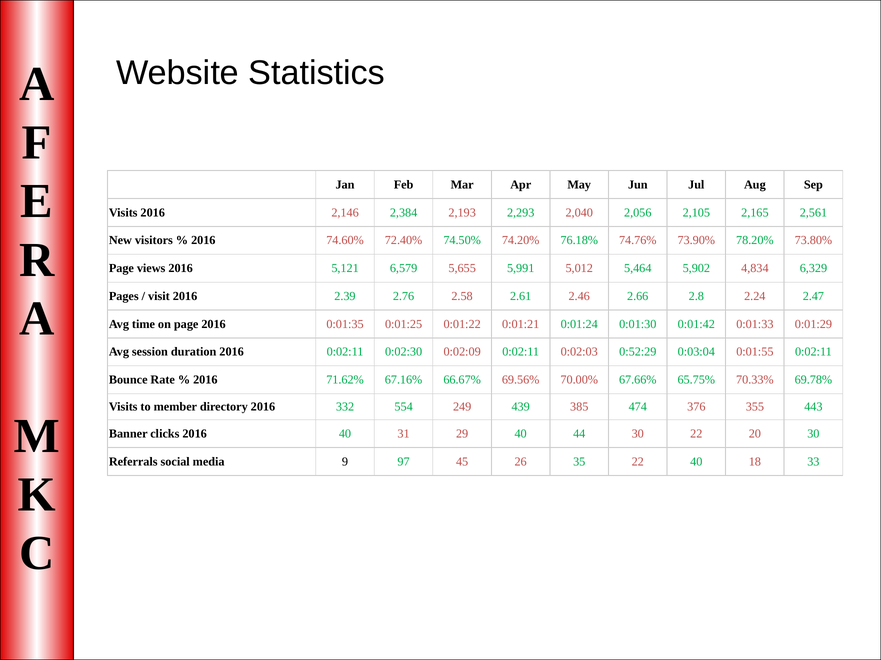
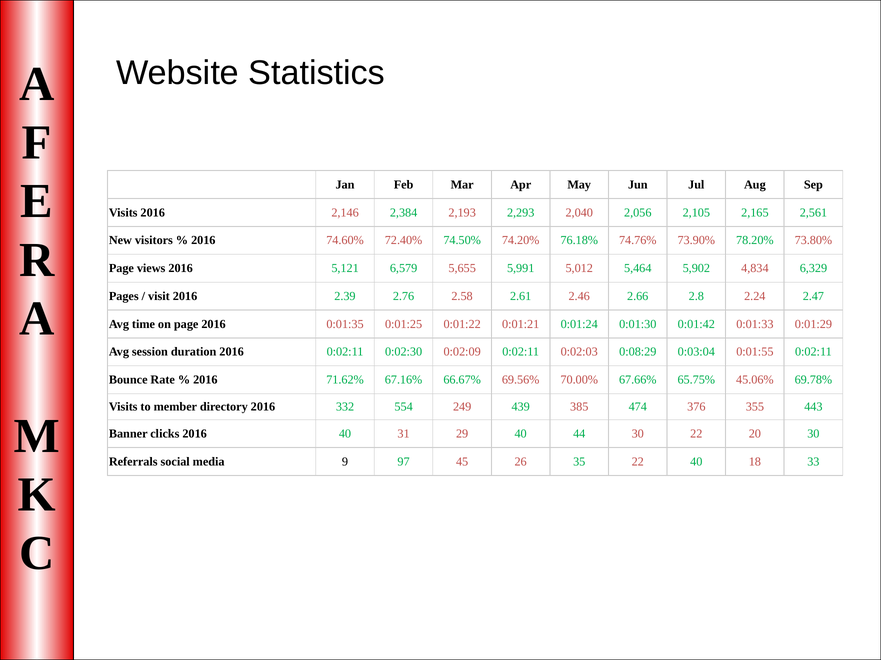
0:52:29: 0:52:29 -> 0:08:29
70.33%: 70.33% -> 45.06%
